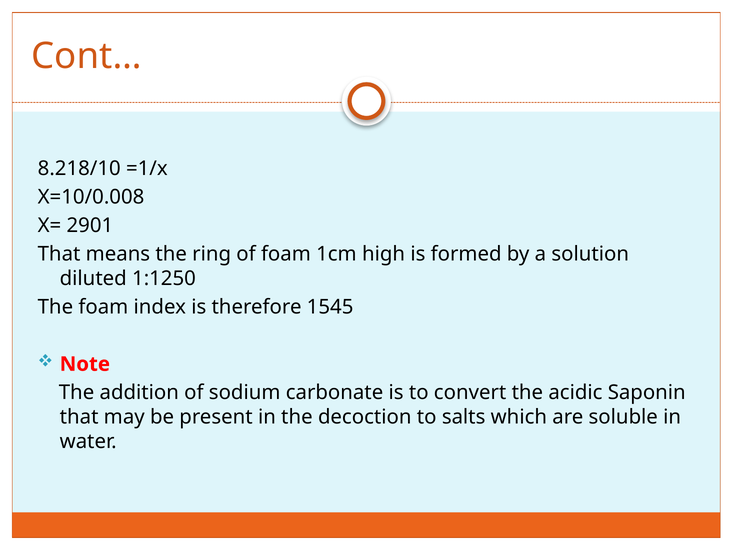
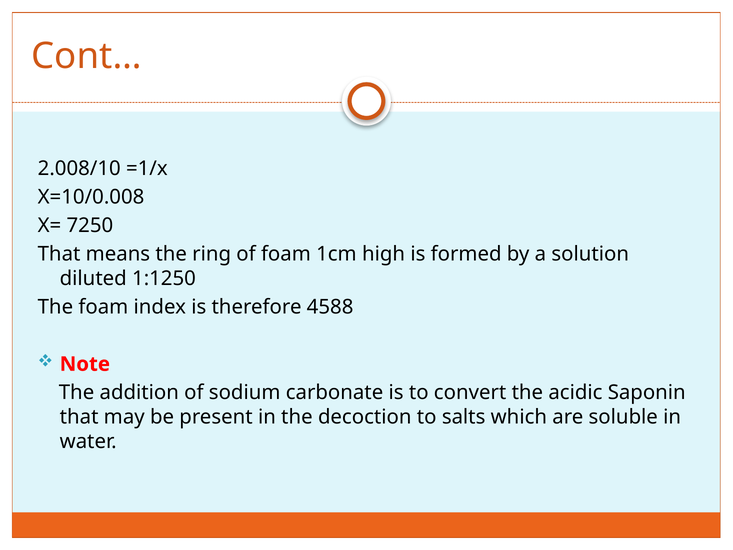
8.218/10: 8.218/10 -> 2.008/10
2901: 2901 -> 7250
1545: 1545 -> 4588
